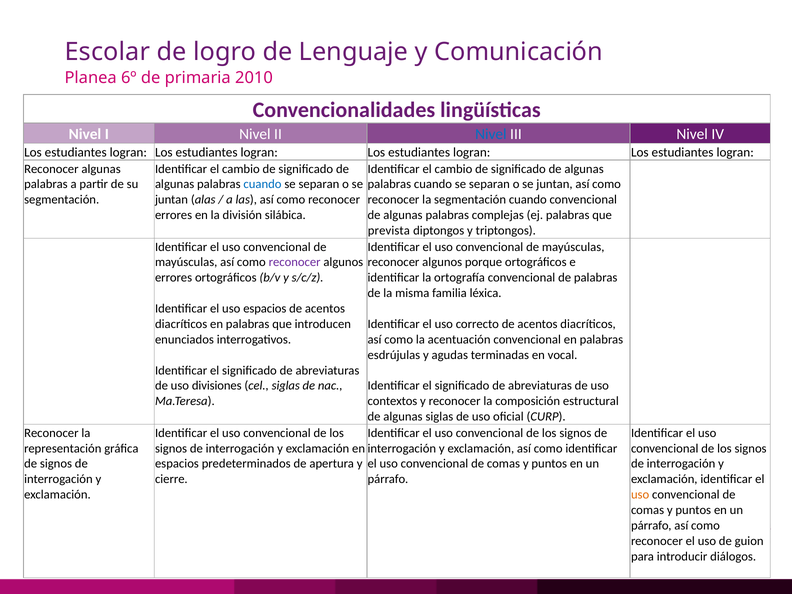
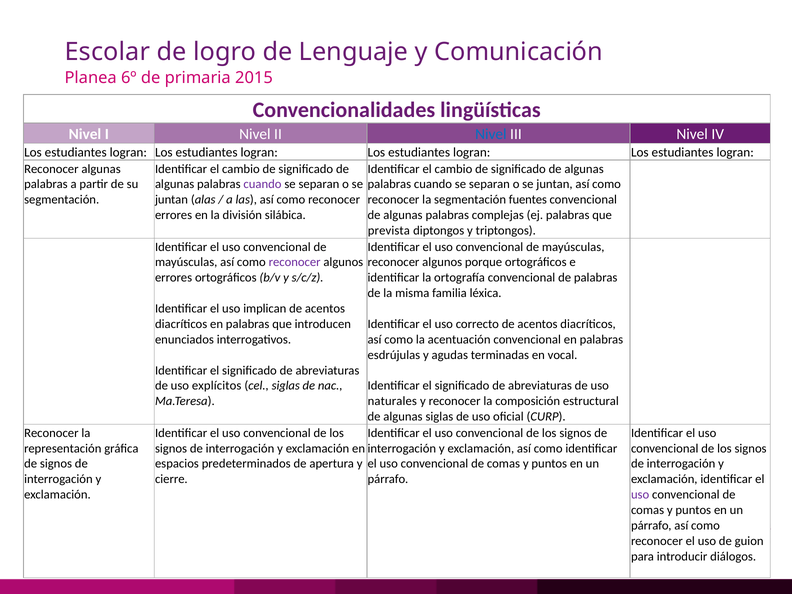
2010: 2010 -> 2015
cuando at (262, 184) colour: blue -> purple
segmentación cuando: cuando -> fuentes
uso espacios: espacios -> implican
divisiones: divisiones -> explícitos
contextos: contextos -> naturales
uso at (640, 495) colour: orange -> purple
